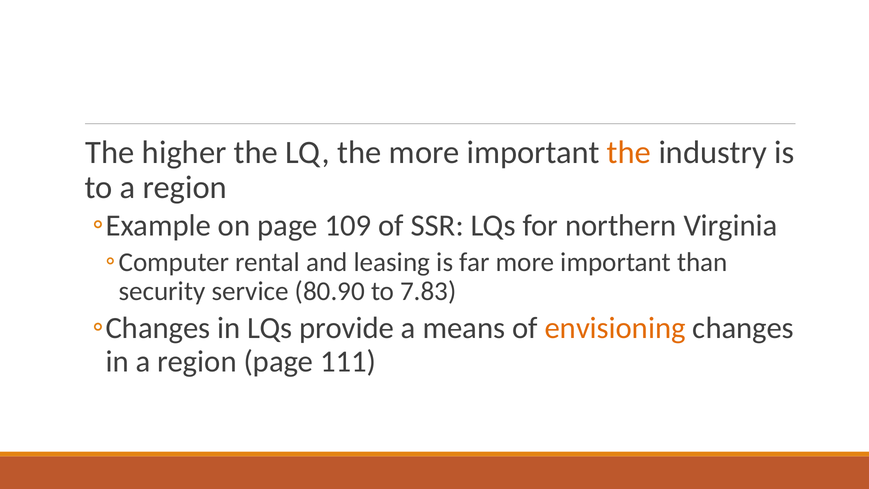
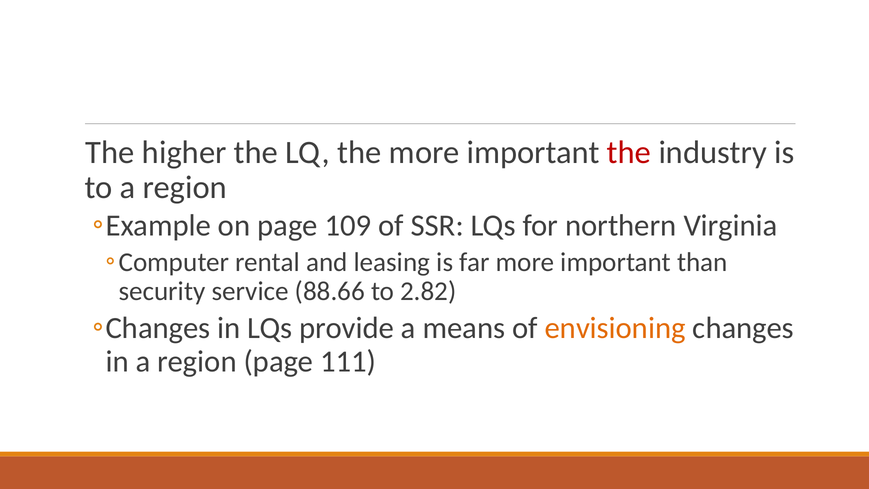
the at (629, 152) colour: orange -> red
80.90: 80.90 -> 88.66
7.83: 7.83 -> 2.82
